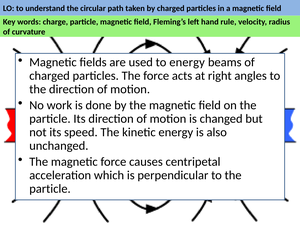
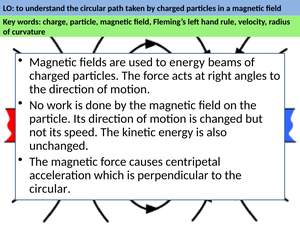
particle at (50, 189): particle -> circular
